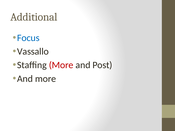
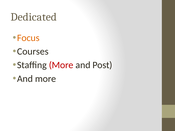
Additional: Additional -> Dedicated
Focus colour: blue -> orange
Vassallo: Vassallo -> Courses
